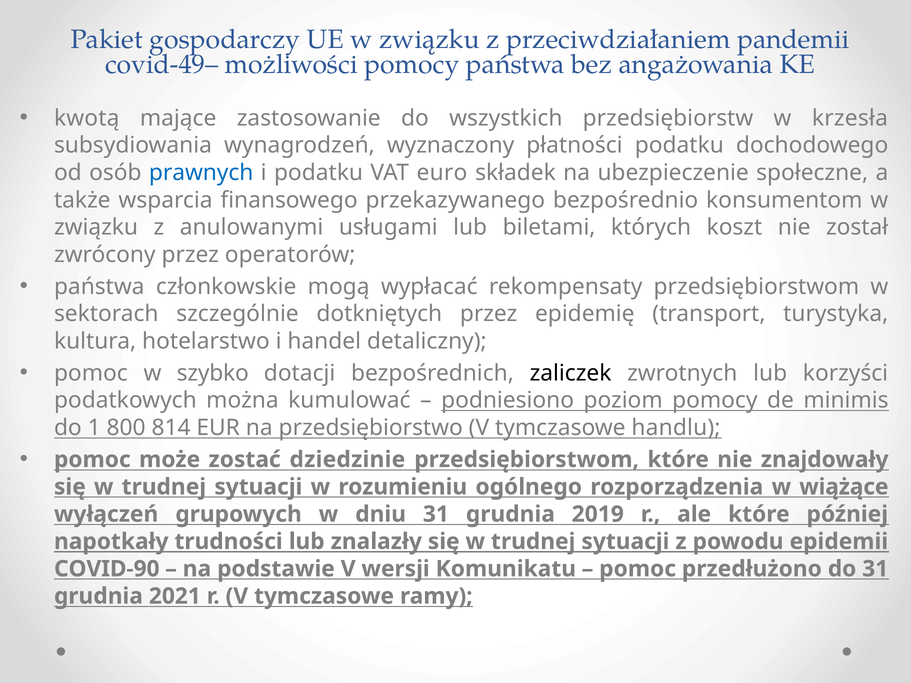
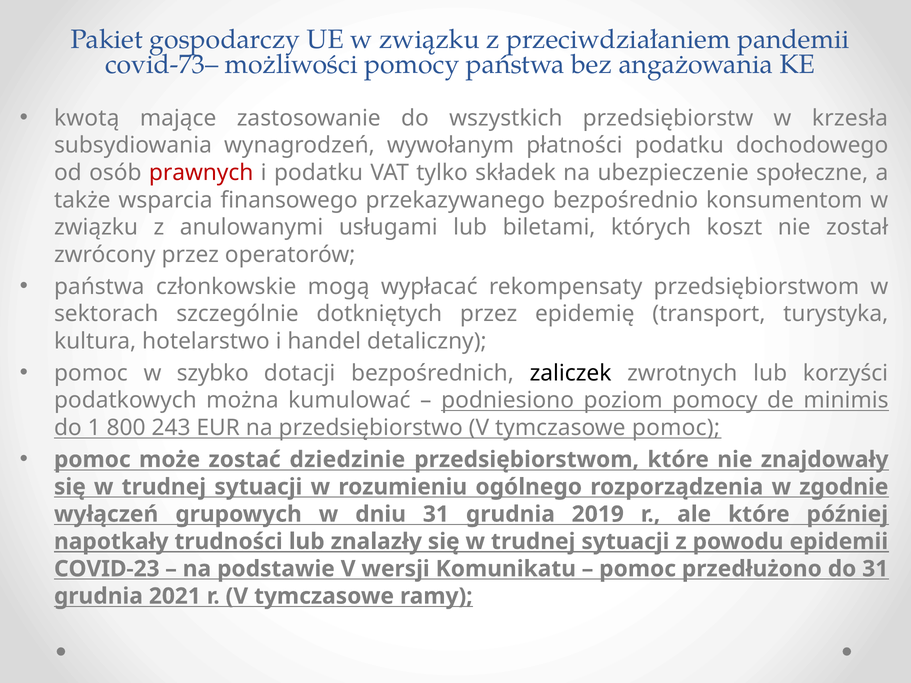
covid-49–: covid-49– -> covid-73–
wyznaczony: wyznaczony -> wywołanym
prawnych colour: blue -> red
euro: euro -> tylko
814: 814 -> 243
tymczasowe handlu: handlu -> pomoc
wiążące: wiążące -> zgodnie
COVID-90: COVID-90 -> COVID-23
